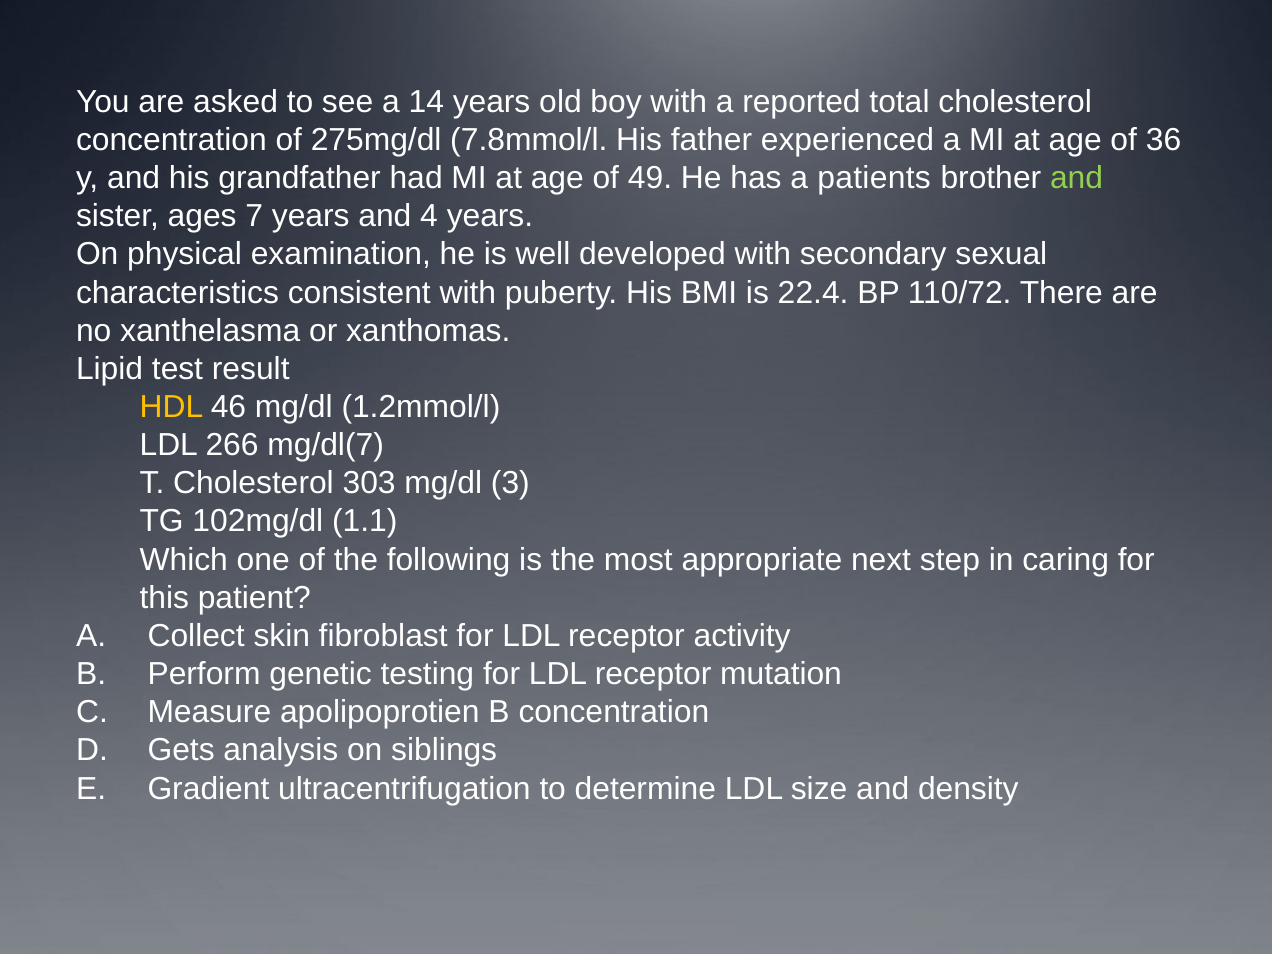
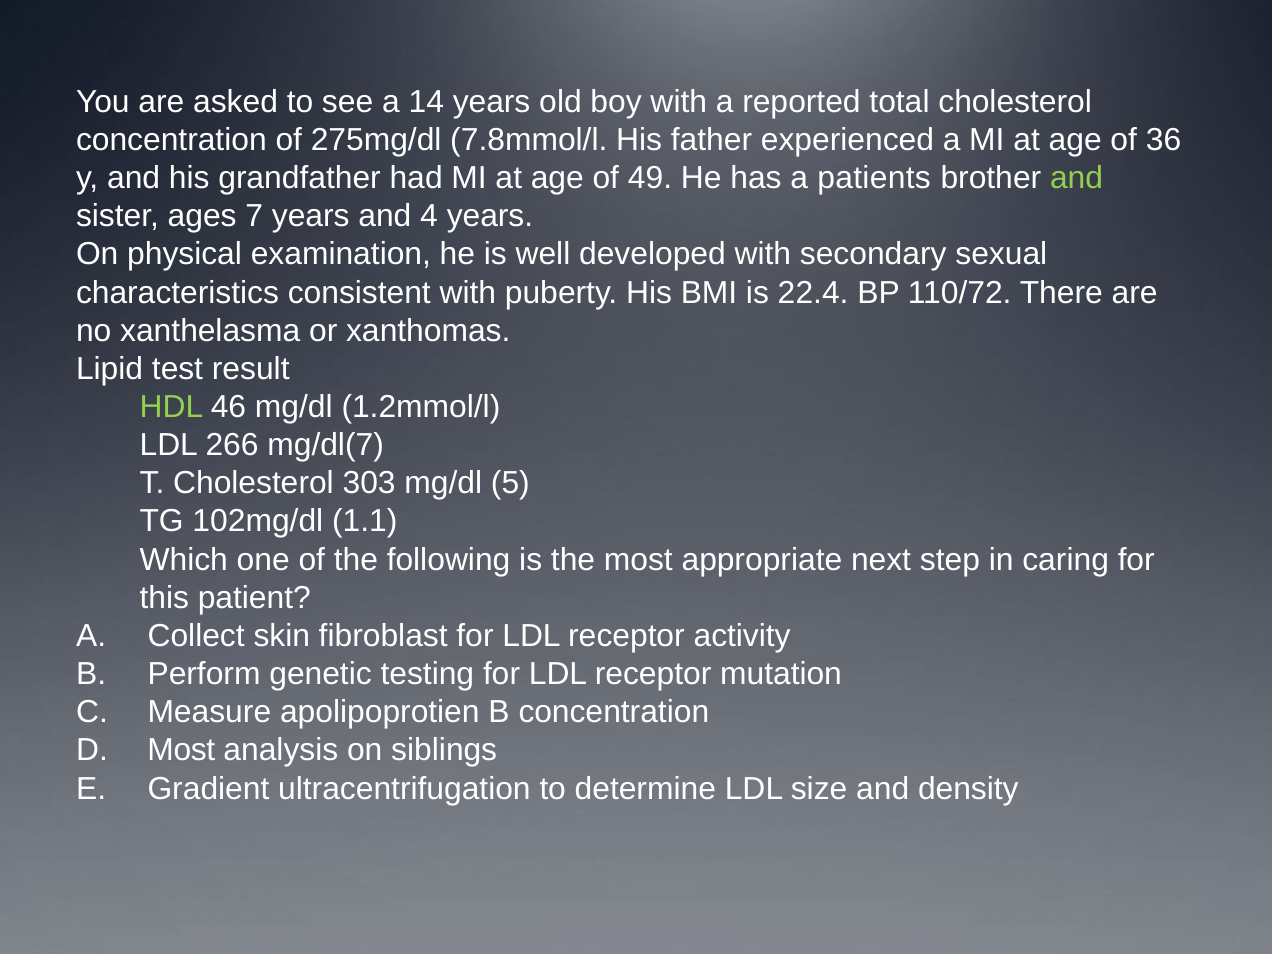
HDL colour: yellow -> light green
3: 3 -> 5
Gets at (181, 750): Gets -> Most
